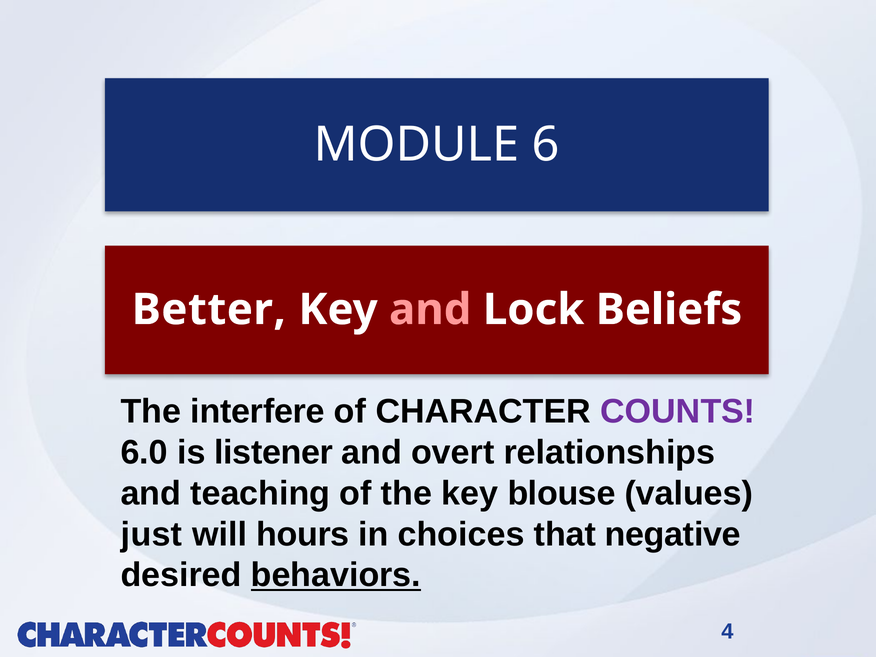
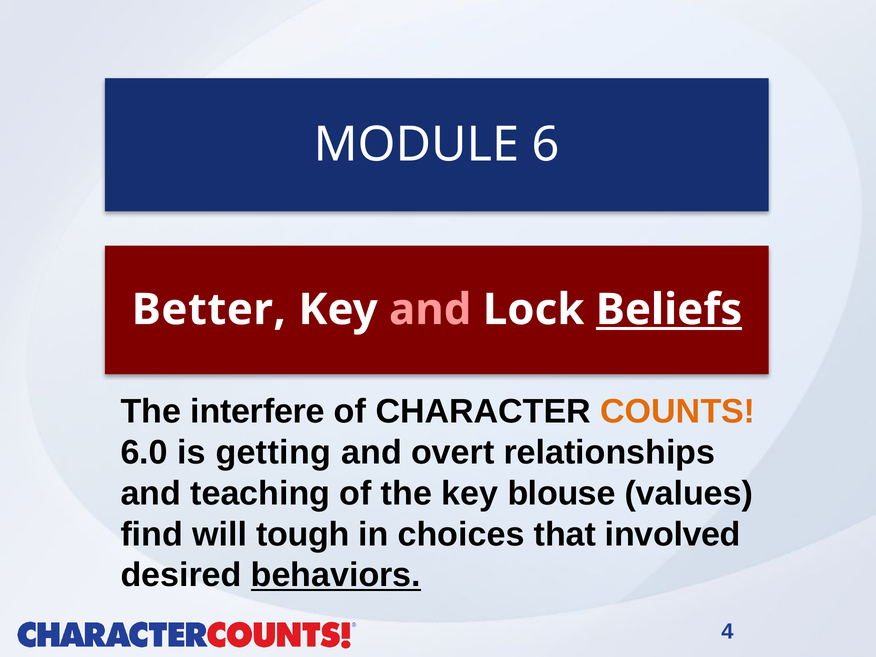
Beliefs underline: none -> present
COUNTS colour: purple -> orange
listener: listener -> getting
just: just -> find
hours: hours -> tough
negative: negative -> involved
